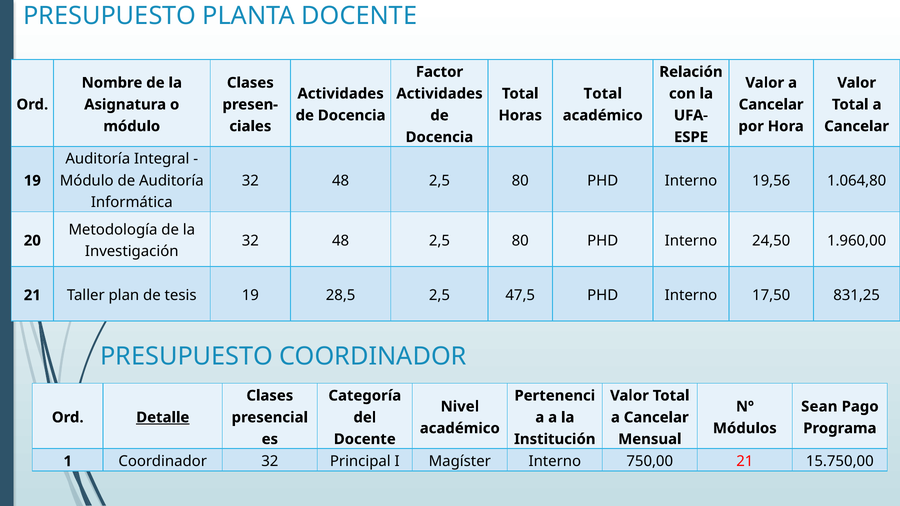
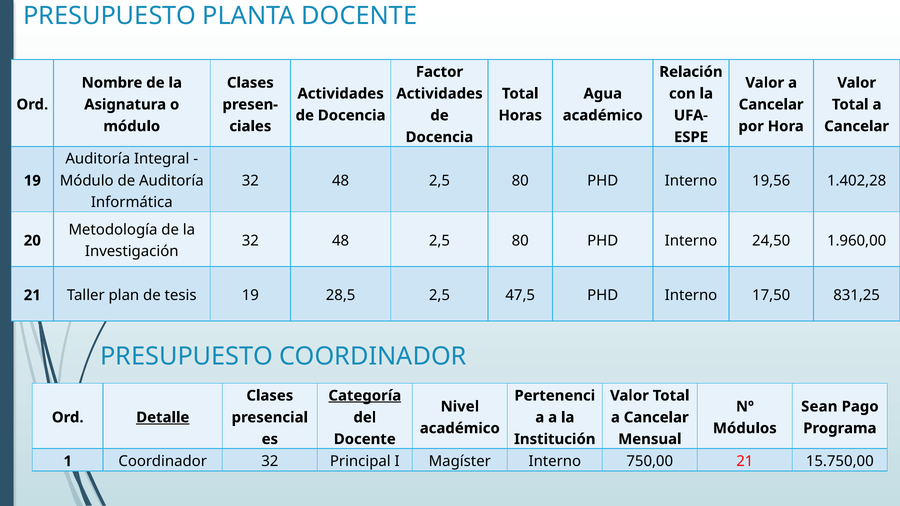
Total at (603, 94): Total -> Agua
1.064,80: 1.064,80 -> 1.402,28
Categoría underline: none -> present
